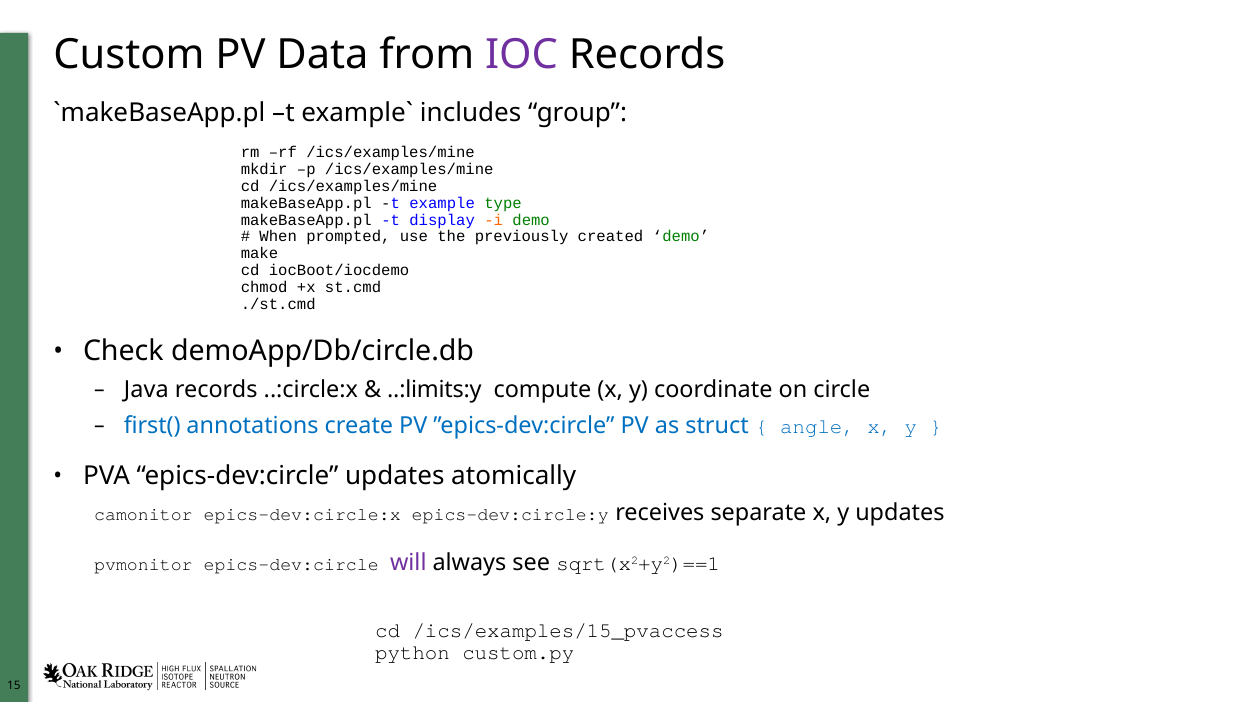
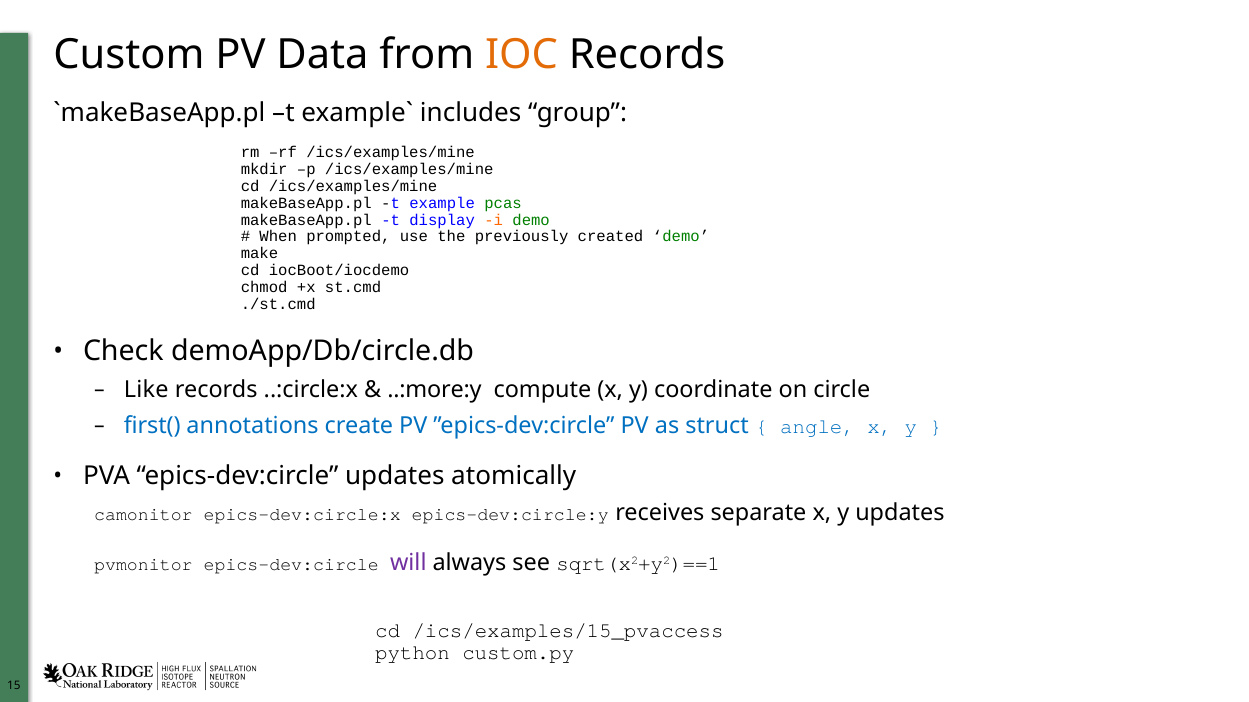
IOC colour: purple -> orange
type: type -> pcas
Java: Java -> Like
..:limits:y: ..:limits:y -> ..:more:y
